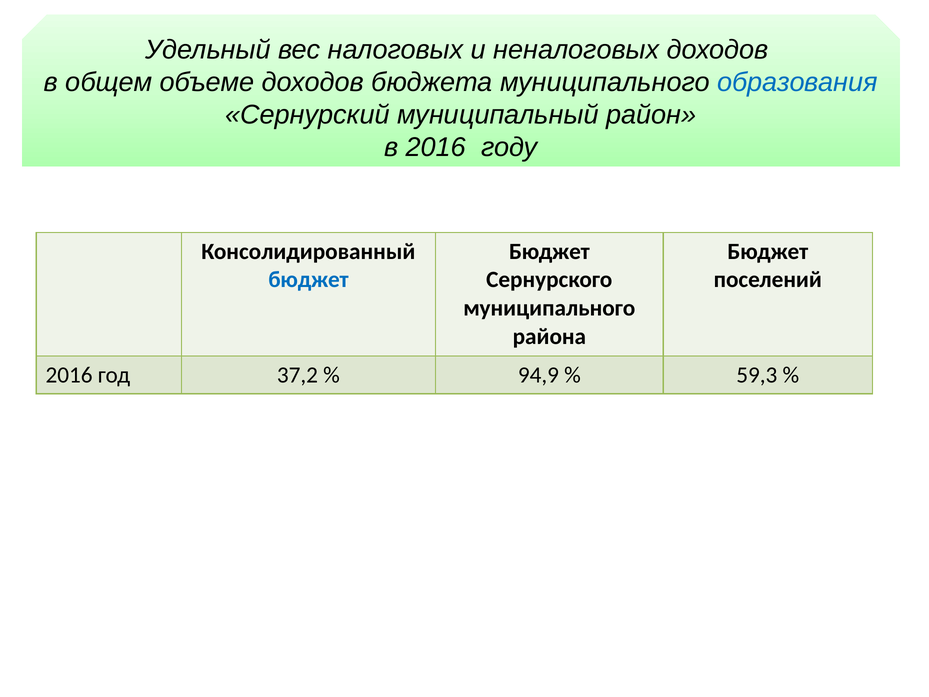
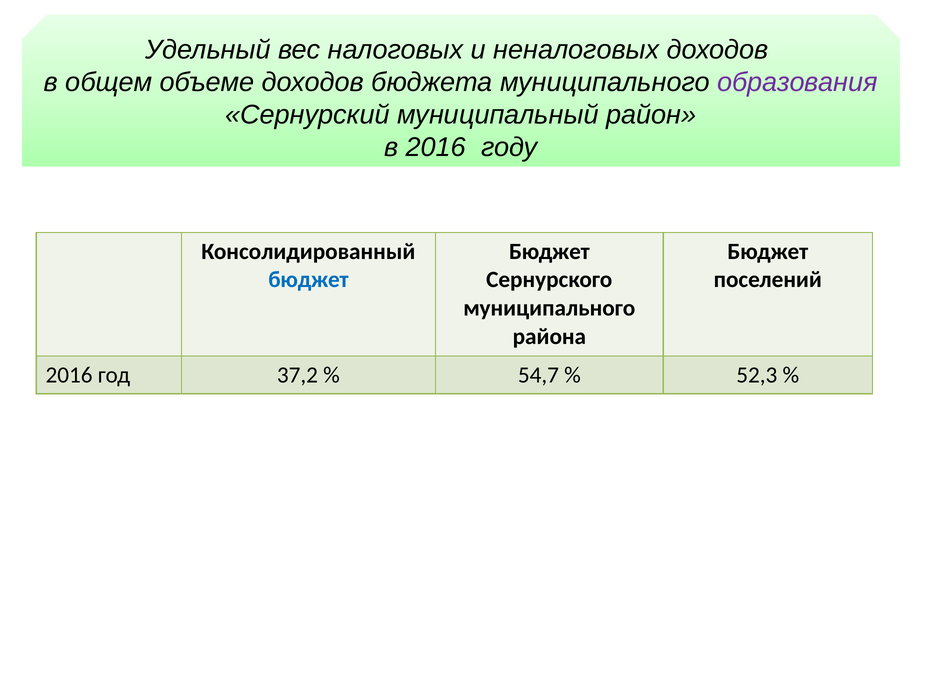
образования colour: blue -> purple
94,9: 94,9 -> 54,7
59,3: 59,3 -> 52,3
